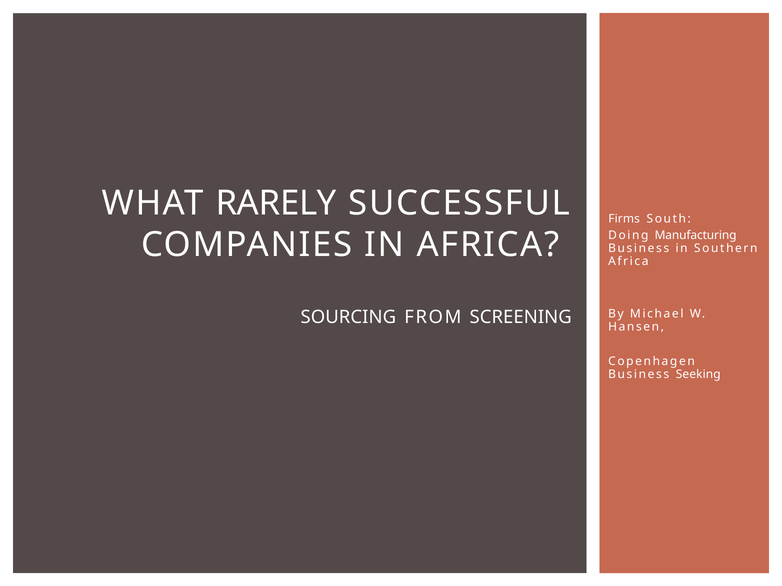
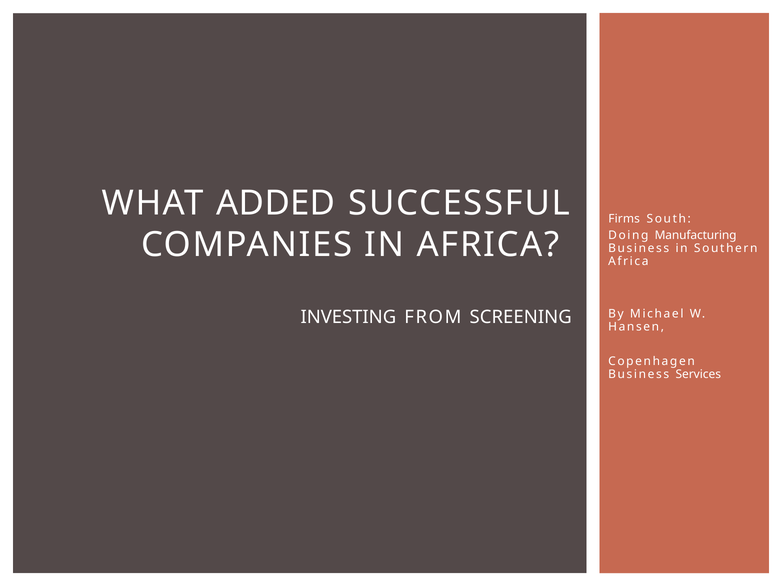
RARELY: RARELY -> ADDED
SOURCING: SOURCING -> INVESTING
Seeking: Seeking -> Services
